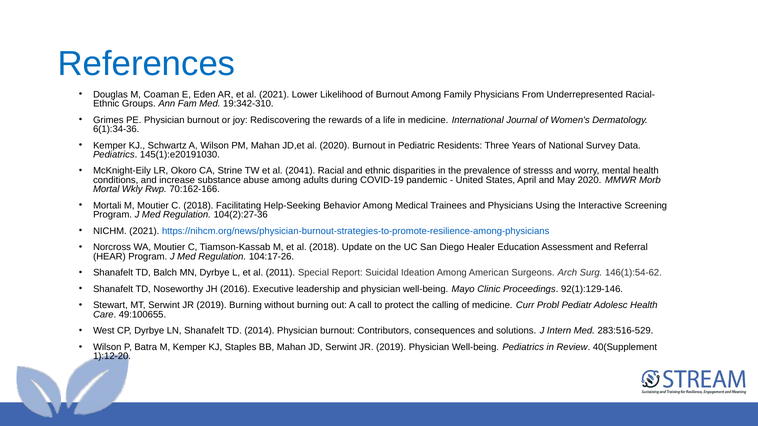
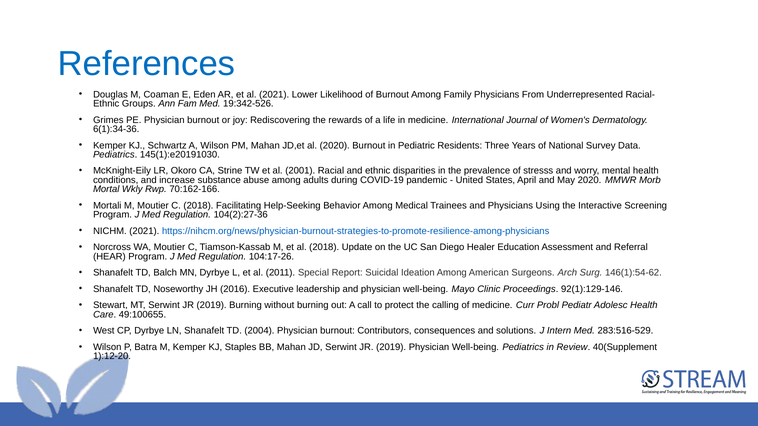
19:342-310: 19:342-310 -> 19:342-526
2041: 2041 -> 2001
2014: 2014 -> 2004
